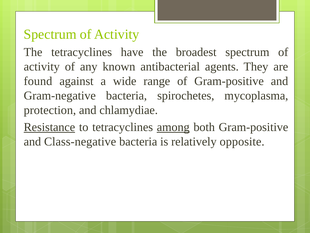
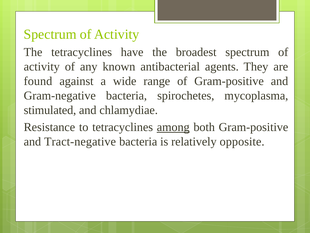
protection: protection -> stimulated
Resistance underline: present -> none
Class-negative: Class-negative -> Tract-negative
